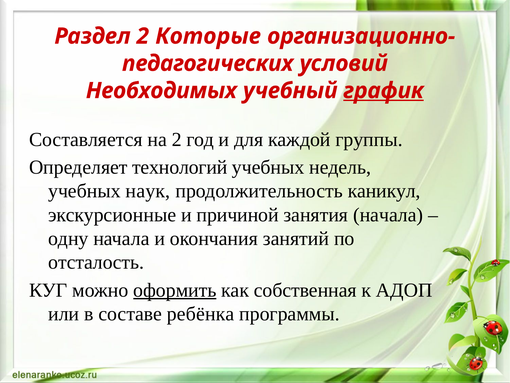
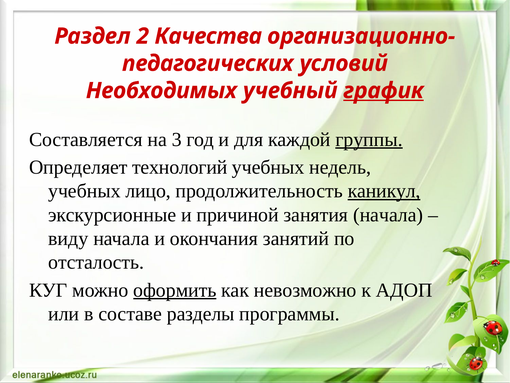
Которые: Которые -> Качества
на 2: 2 -> 3
группы underline: none -> present
наук: наук -> лицо
каникул underline: none -> present
одну: одну -> виду
собственная: собственная -> невозможно
ребёнка: ребёнка -> разделы
